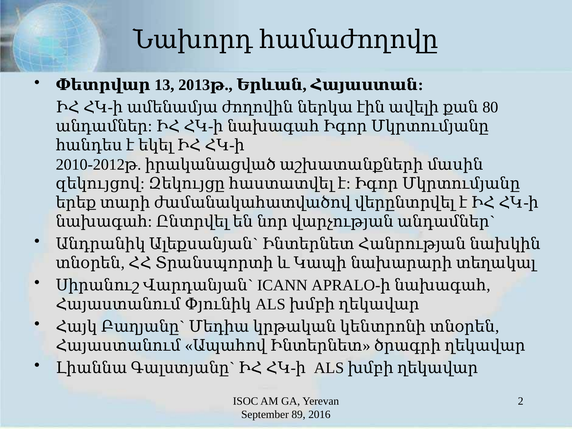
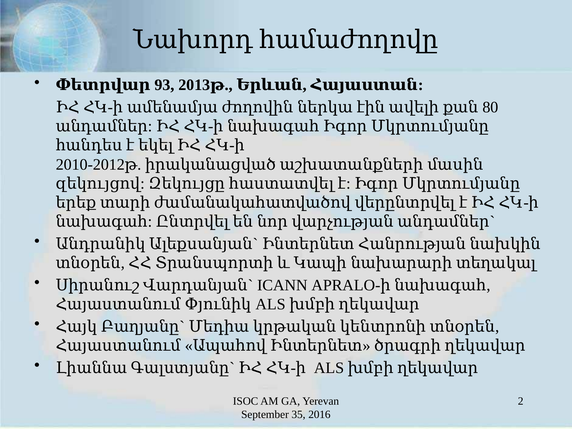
13: 13 -> 93
89: 89 -> 35
